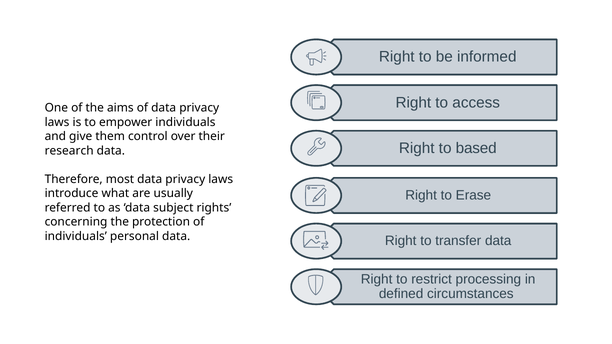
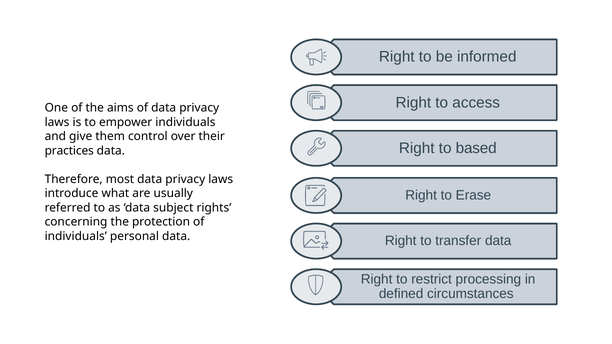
research: research -> practices
